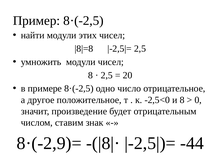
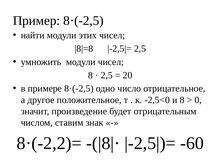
8·(-2,9)=: 8·(-2,9)= -> 8·(-2,2)=
-44: -44 -> -60
